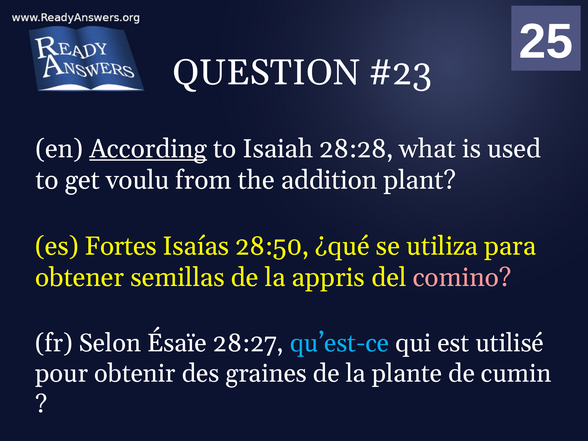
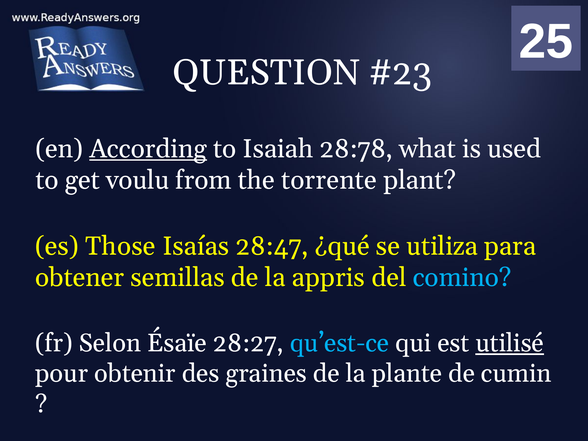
28:28: 28:28 -> 28:78
addition: addition -> torrente
Fortes: Fortes -> Those
28:50: 28:50 -> 28:47
comino colour: pink -> light blue
utilisé underline: none -> present
